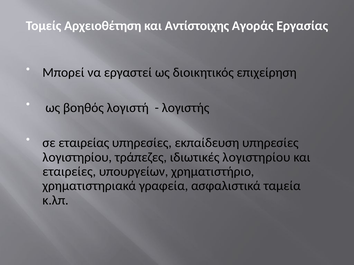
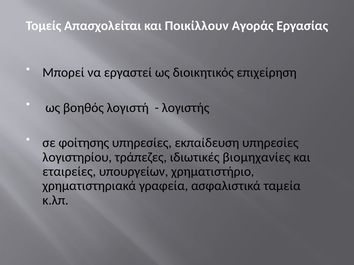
Αρχειοθέτηση: Αρχειοθέτηση -> Απασχολείται
Αντίστοιχης: Αντίστοιχης -> Ποικίλλουν
εταιρείας: εταιρείας -> φοίτησης
ιδιωτικές λογιστηρίου: λογιστηρίου -> βιομηχανίες
